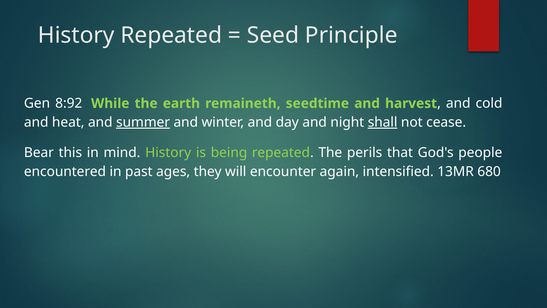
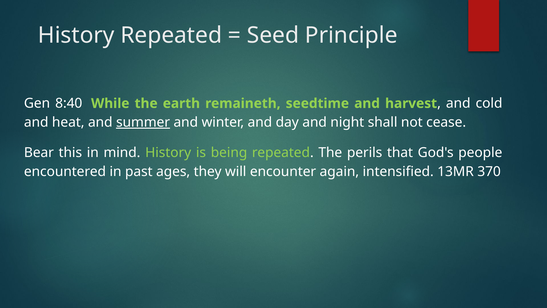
8:92: 8:92 -> 8:40
shall underline: present -> none
680: 680 -> 370
